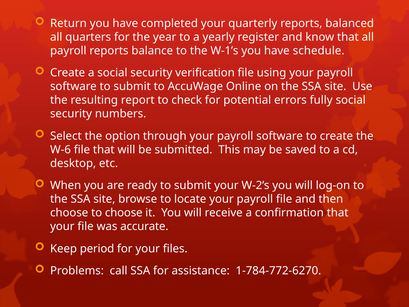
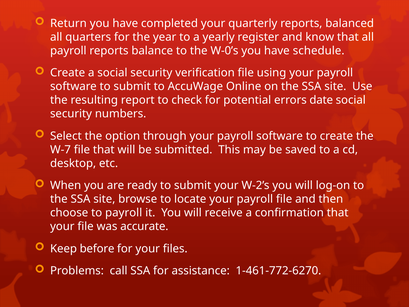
W-1’s: W-1’s -> W-0’s
fully: fully -> date
W-6: W-6 -> W-7
to choose: choose -> payroll
period: period -> before
1-784-772-6270: 1-784-772-6270 -> 1-461-772-6270
